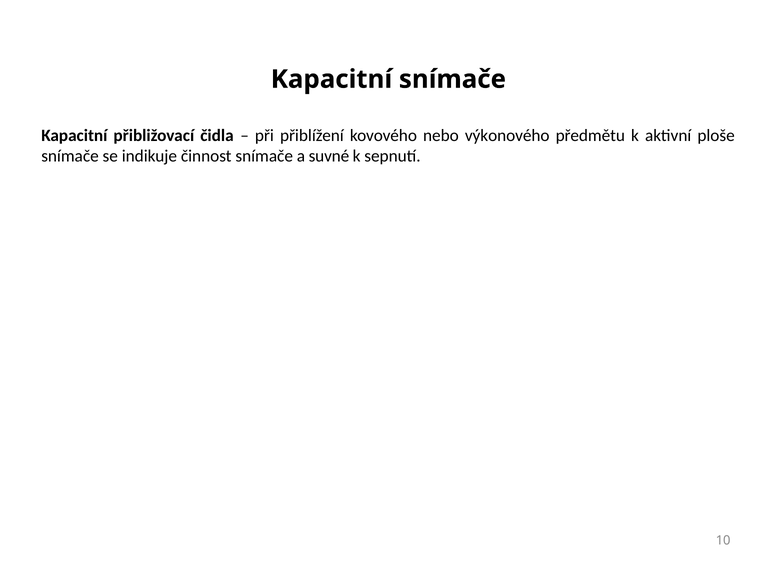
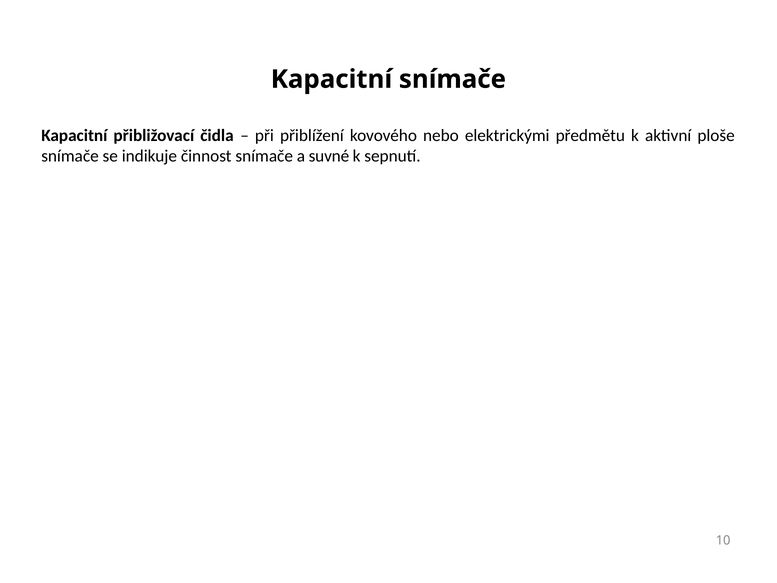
výkonového: výkonového -> elektrickými
